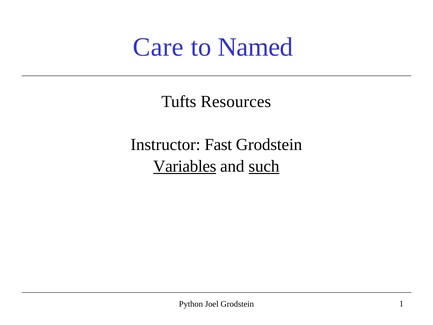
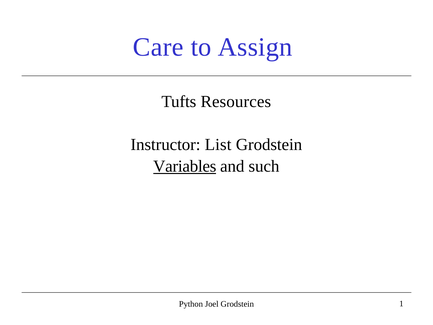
Named: Named -> Assign
Fast: Fast -> List
such underline: present -> none
